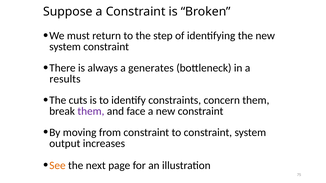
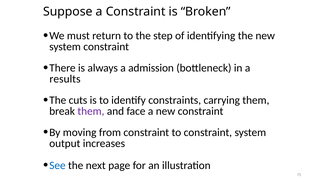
generates: generates -> admission
concern: concern -> carrying
See colour: orange -> blue
